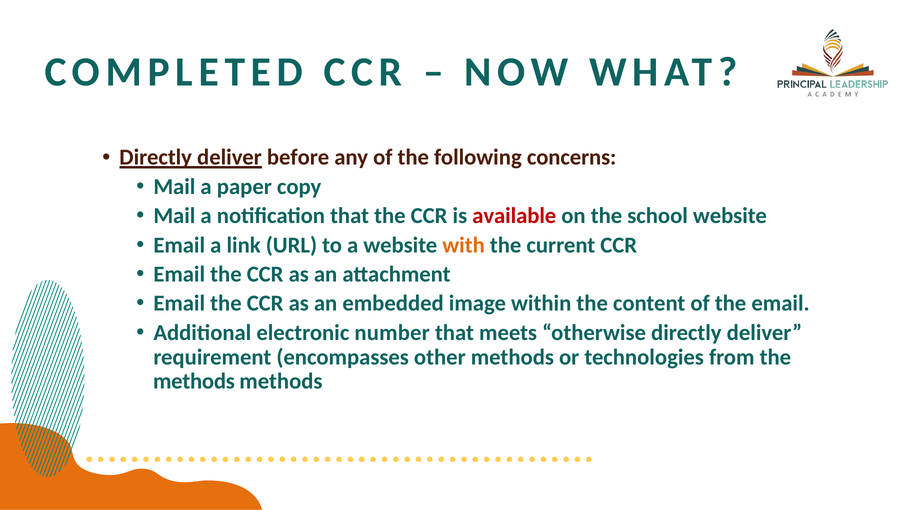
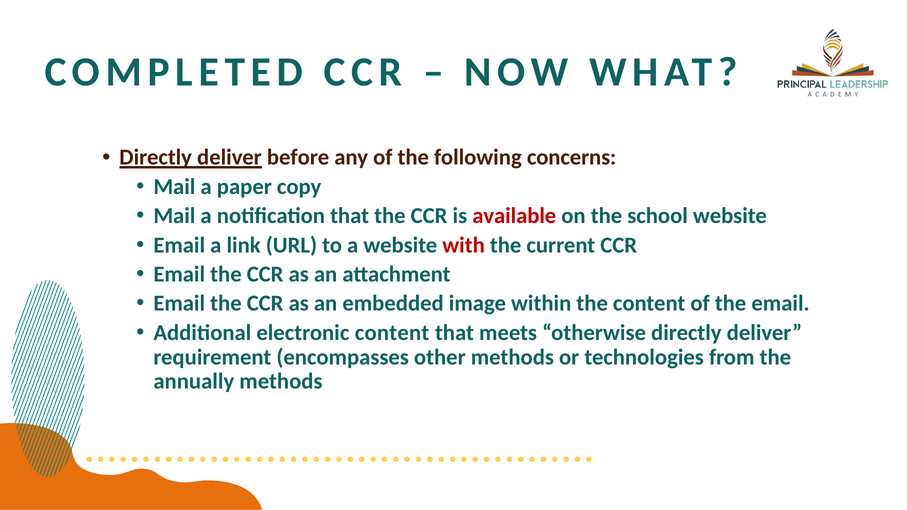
with colour: orange -> red
electronic number: number -> content
methods at (194, 382): methods -> annually
